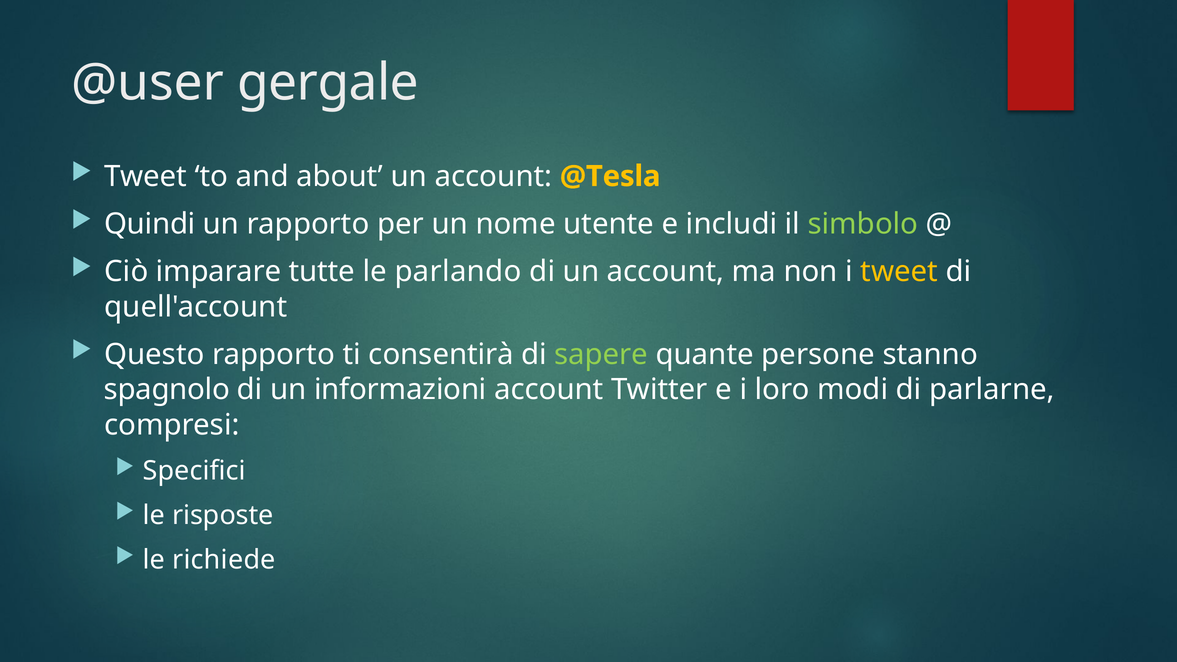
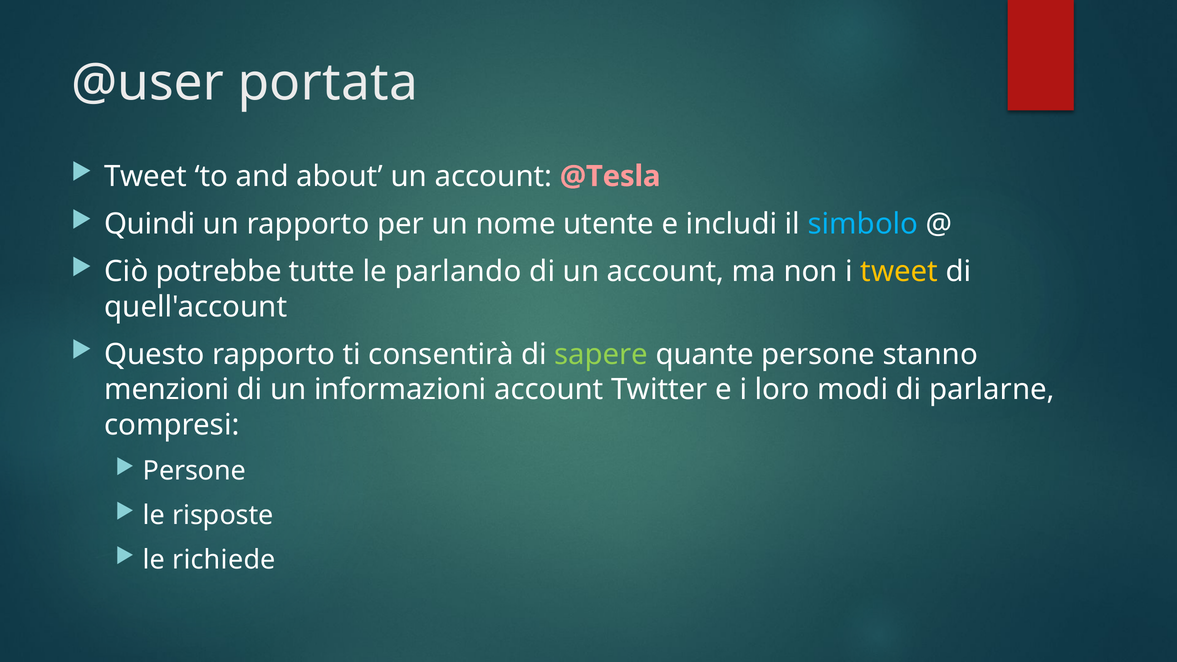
gergale: gergale -> portata
@Tesla colour: yellow -> pink
simbolo colour: light green -> light blue
imparare: imparare -> potrebbe
spagnolo: spagnolo -> menzioni
Specifici at (194, 471): Specifici -> Persone
